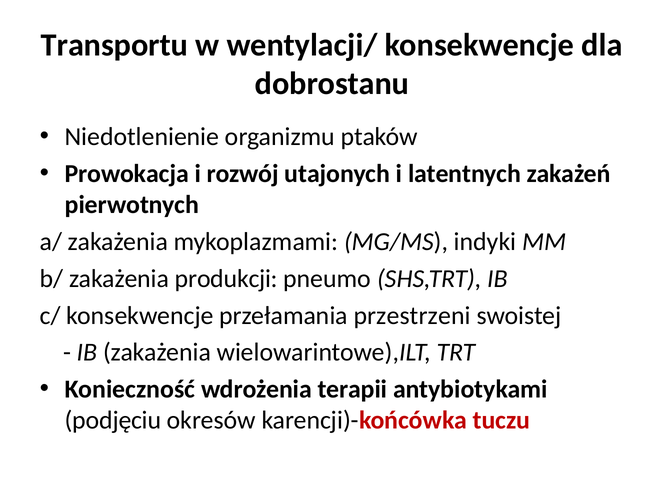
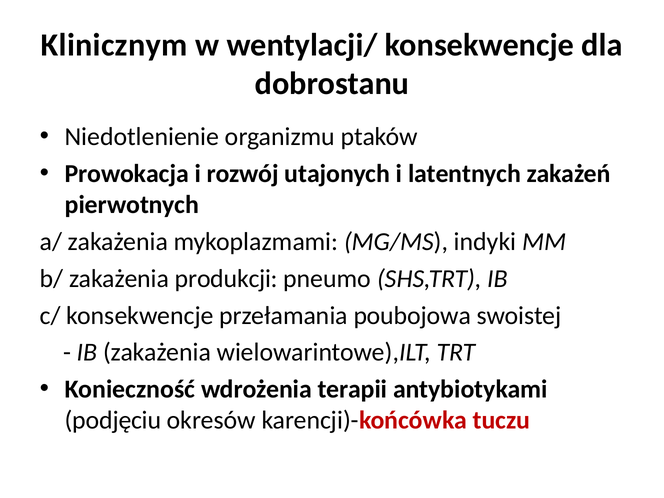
Transportu: Transportu -> Klinicznym
przestrzeni: przestrzeni -> poubojowa
